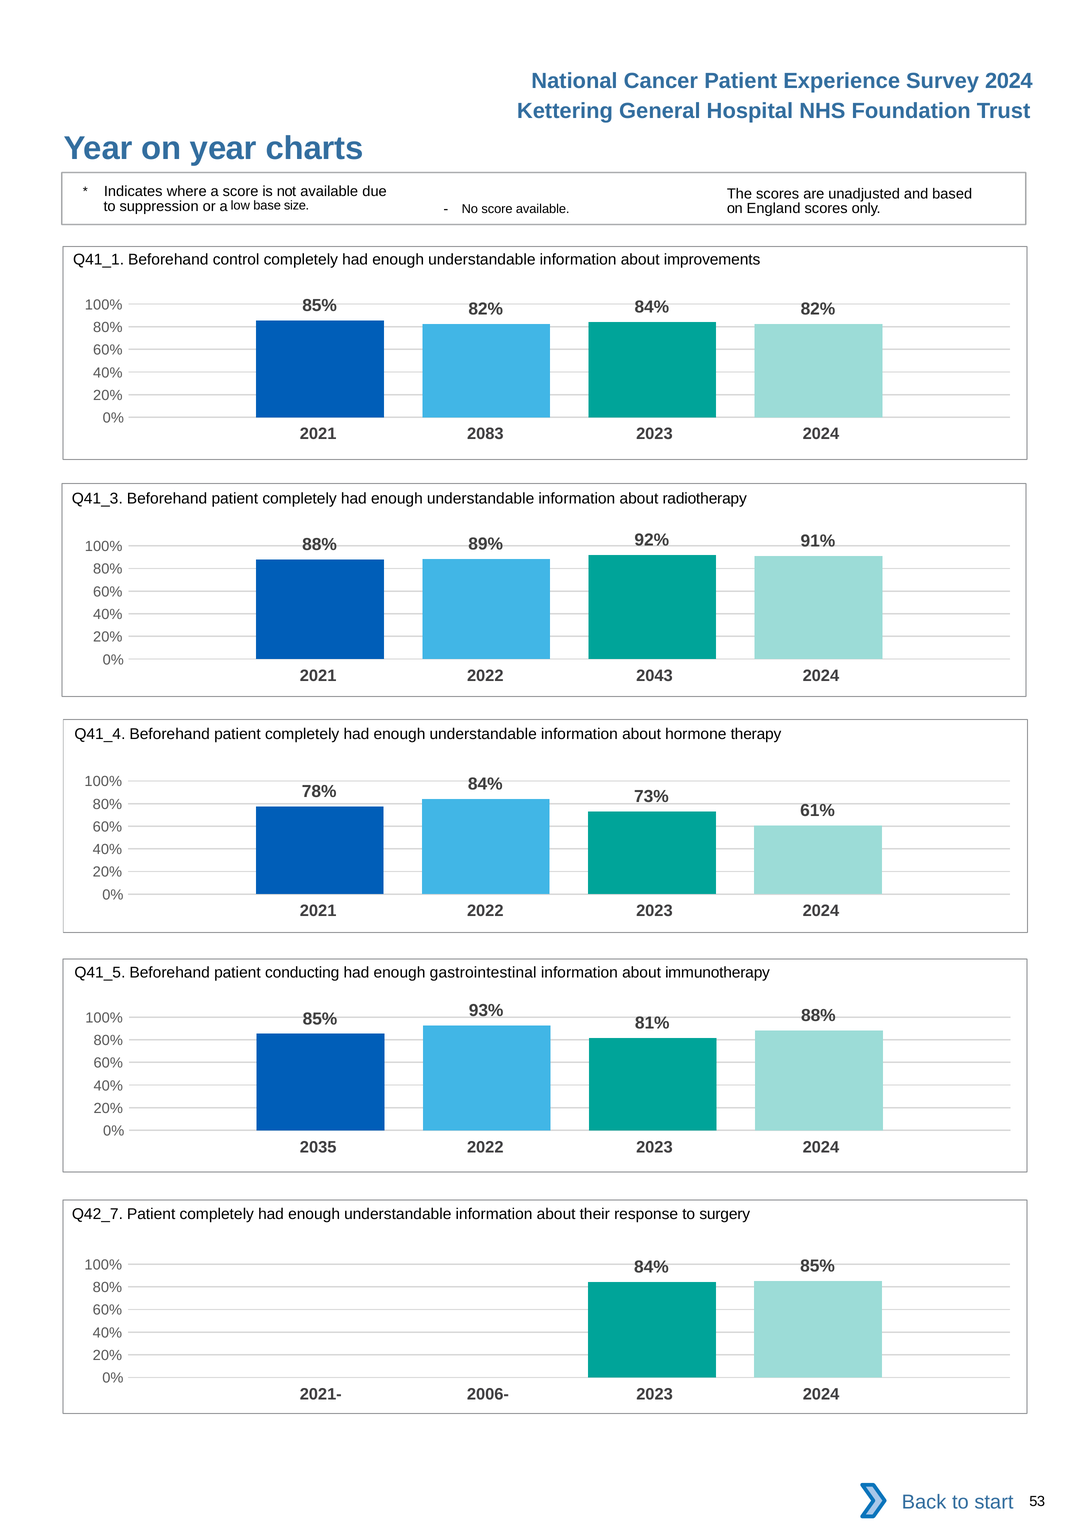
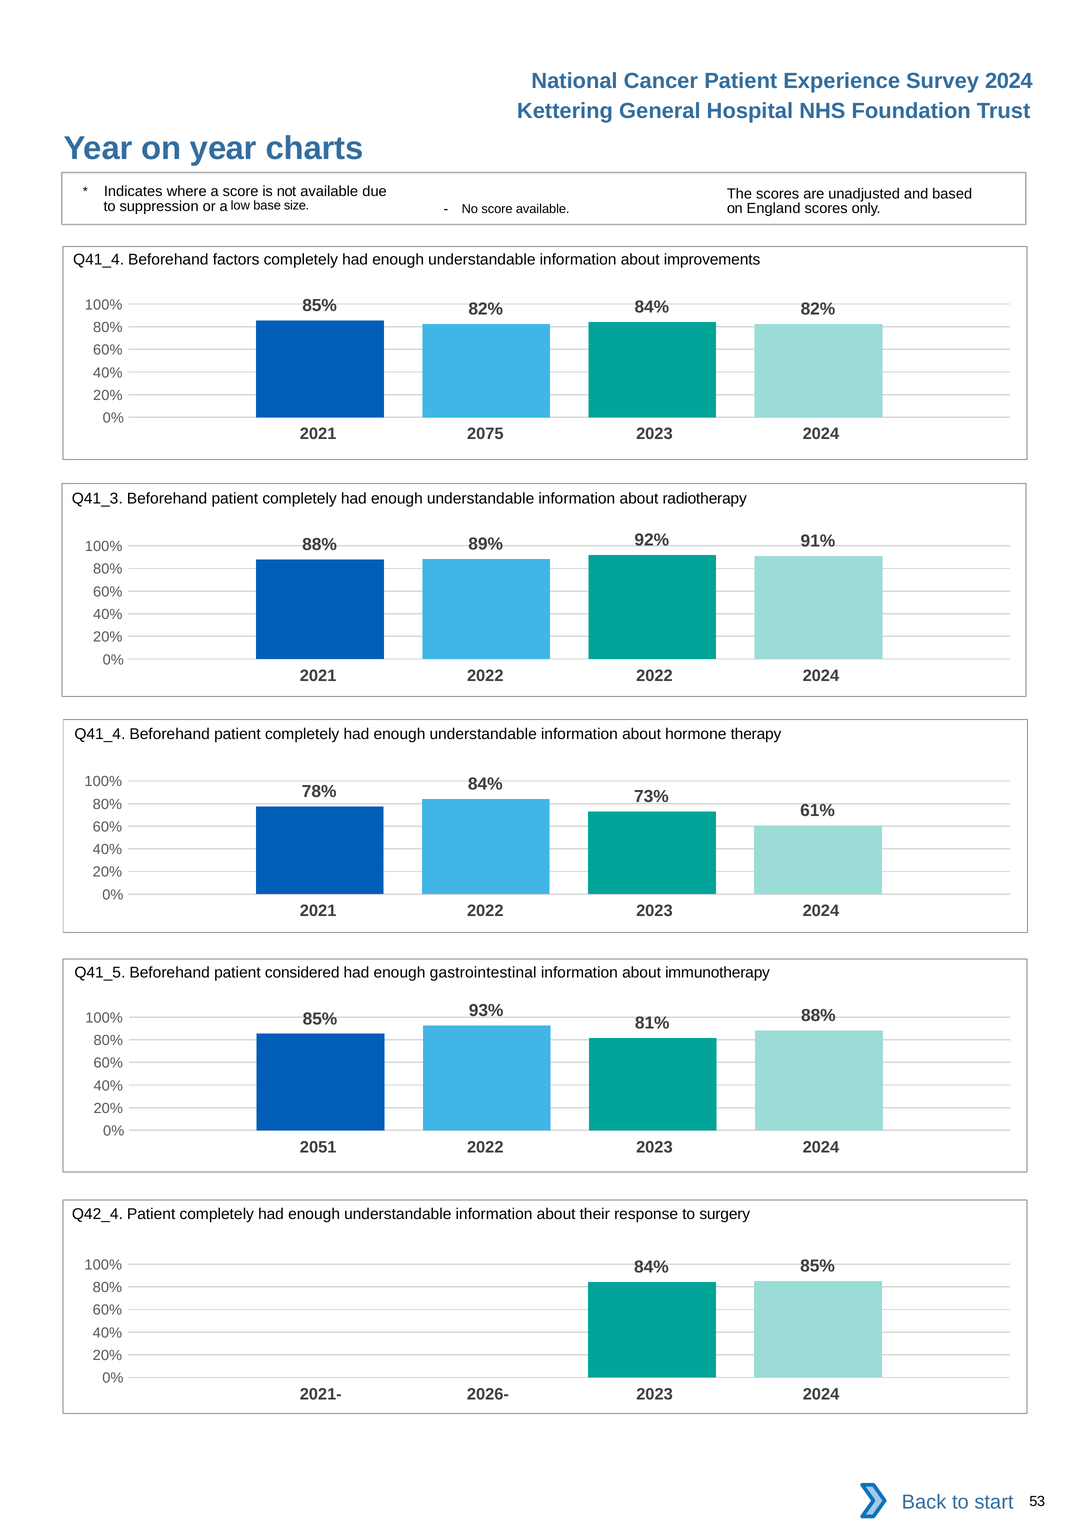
Q41_1 at (99, 259): Q41_1 -> Q41_4
control: control -> factors
2083: 2083 -> 2075
2022 2043: 2043 -> 2022
conducting: conducting -> considered
2035: 2035 -> 2051
Q42_7: Q42_7 -> Q42_4
2006-: 2006- -> 2026-
